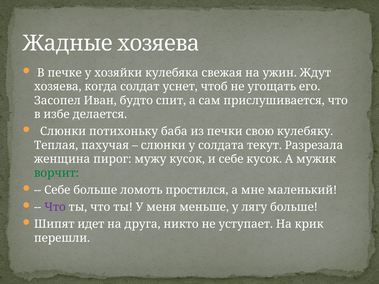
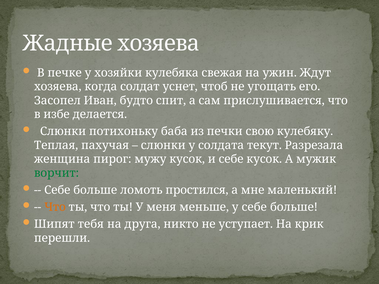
Что at (55, 207) colour: purple -> orange
у лягу: лягу -> себе
идет: идет -> тебя
